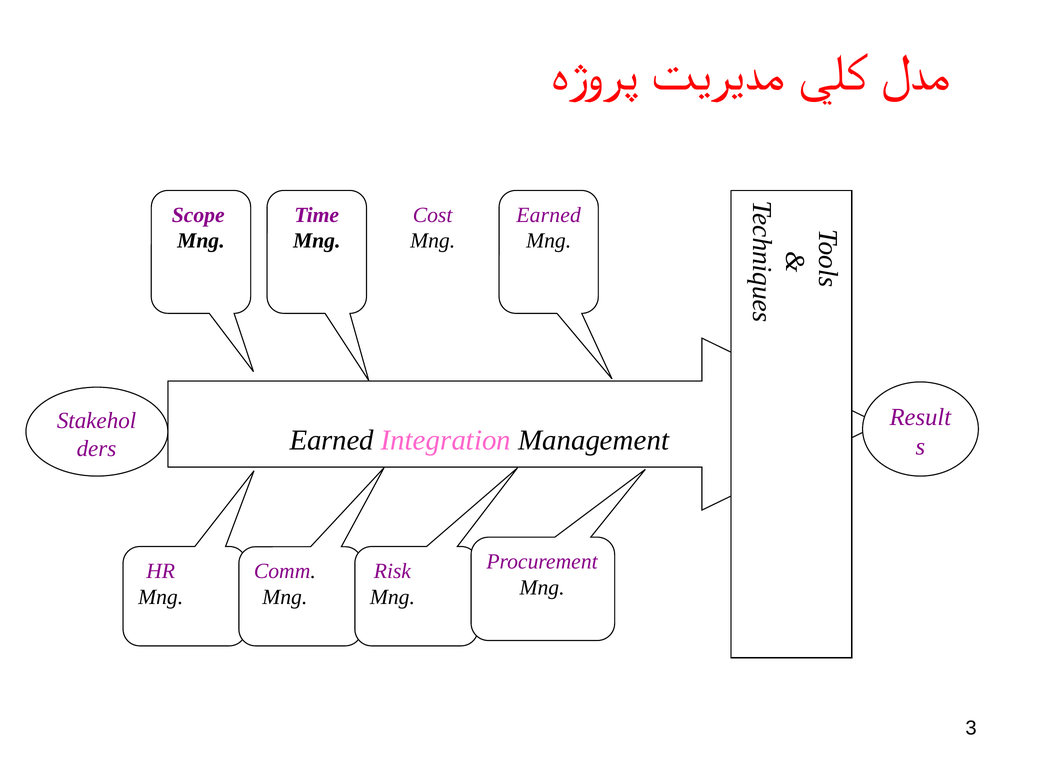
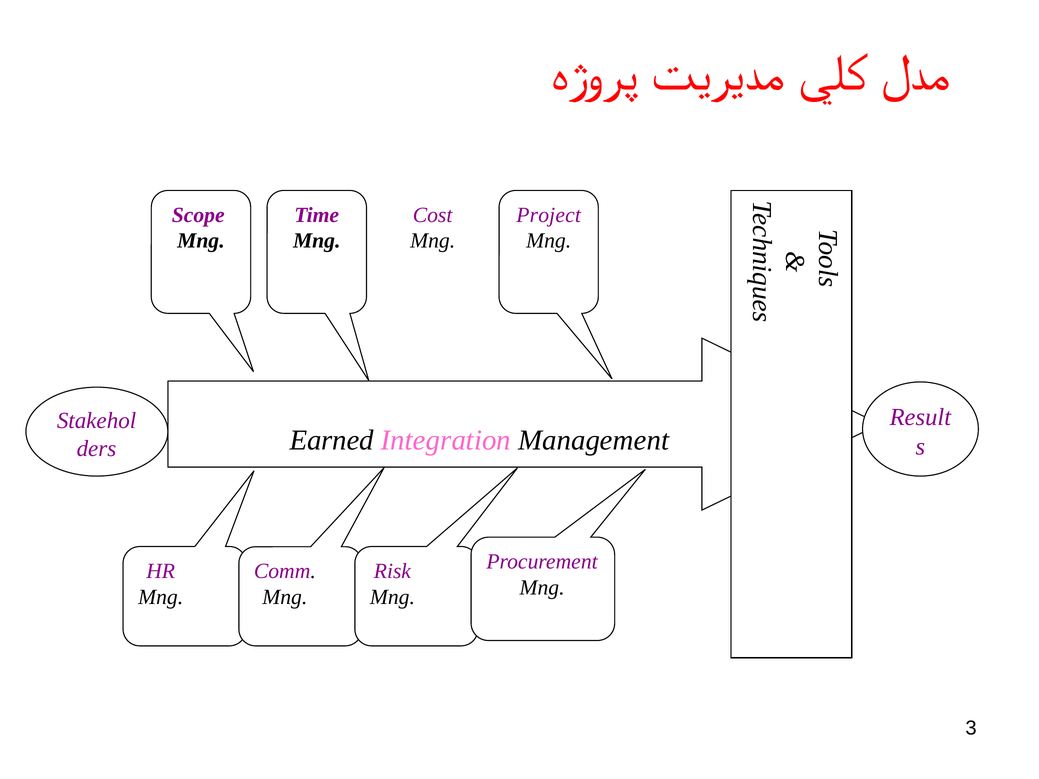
Earned at (549, 215): Earned -> Project
